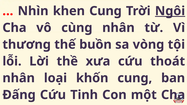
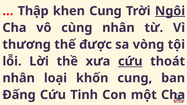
Nhìn: Nhìn -> Thập
buồn: buồn -> được
cứu at (130, 61) underline: none -> present
